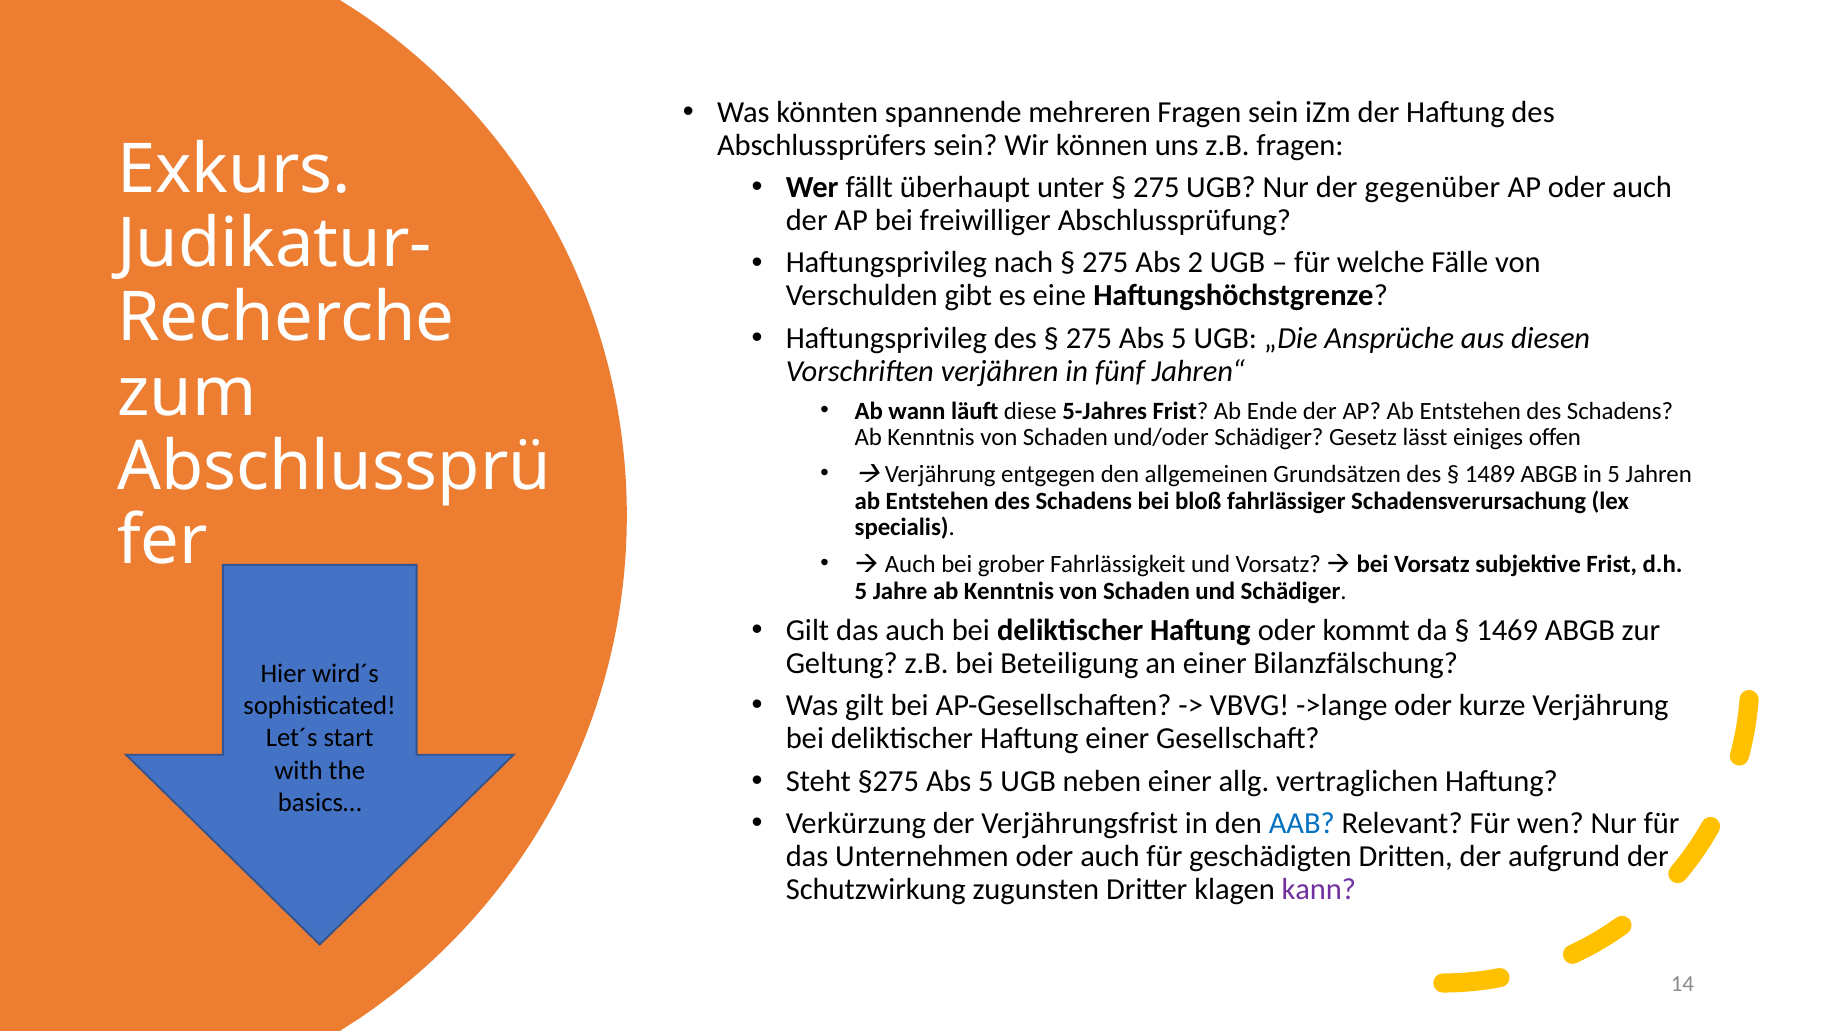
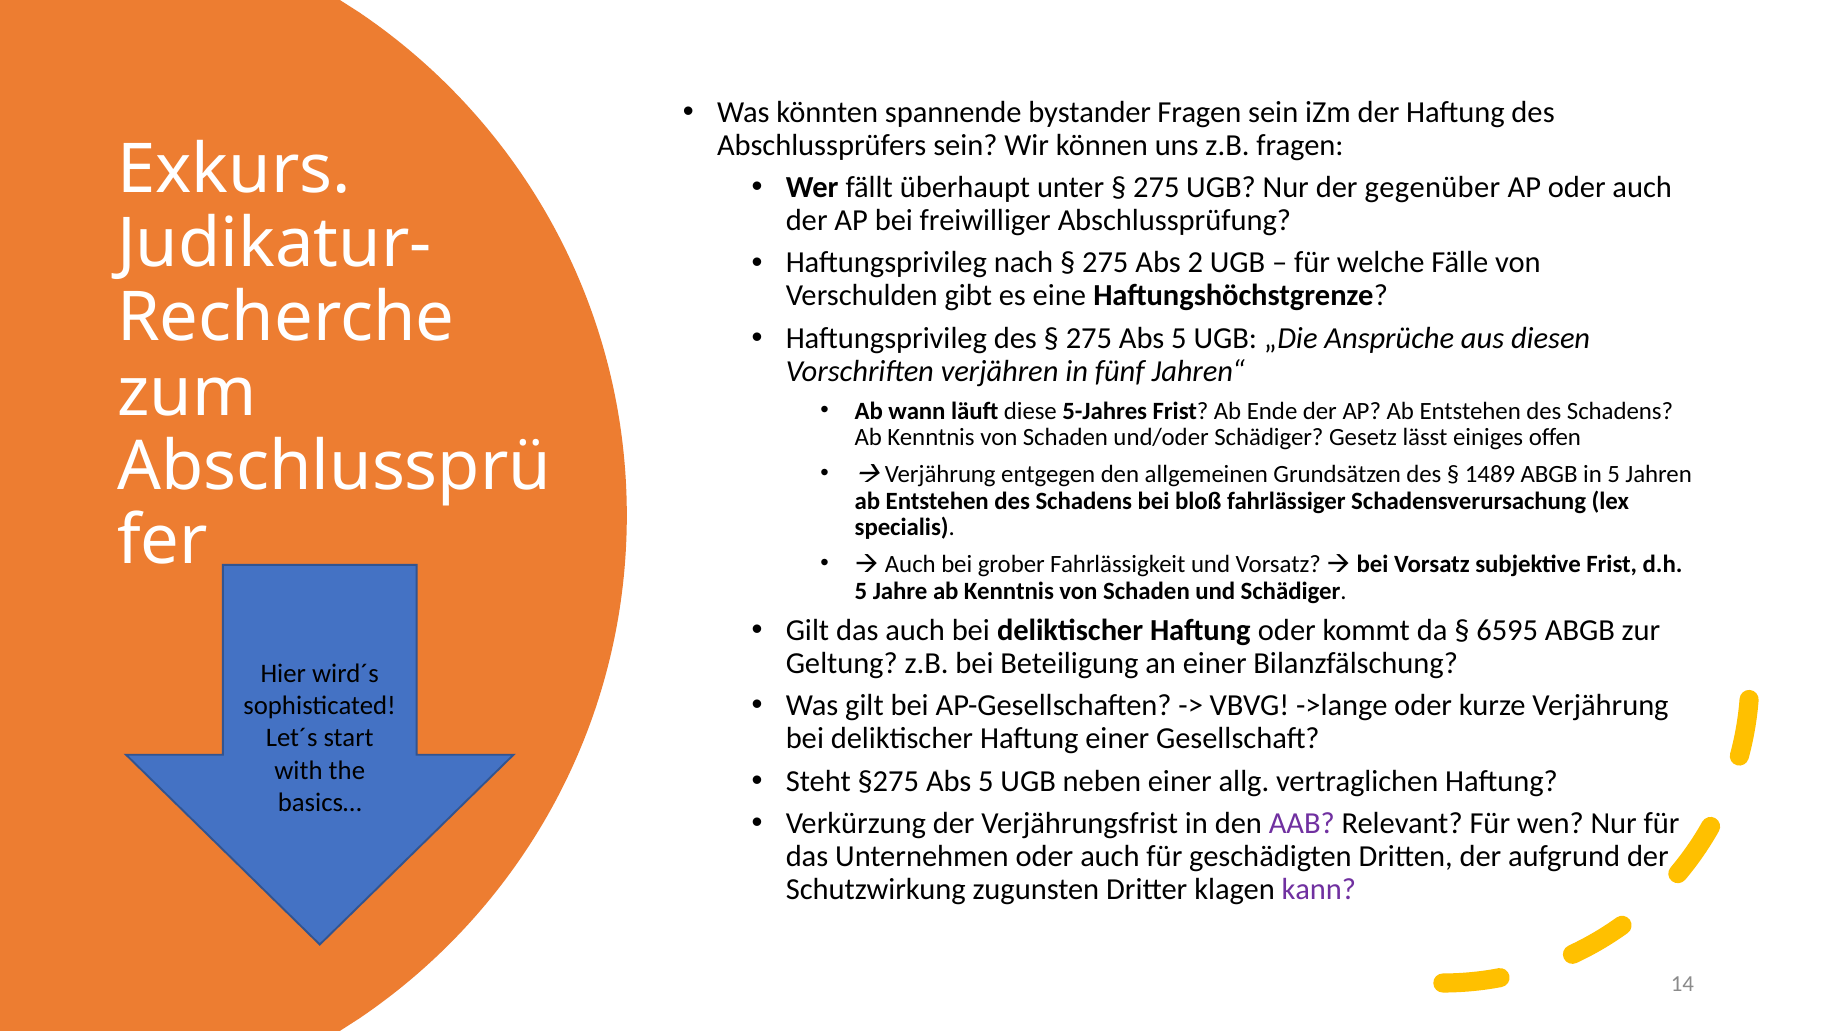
mehreren: mehreren -> bystander
1469: 1469 -> 6595
AAB colour: blue -> purple
